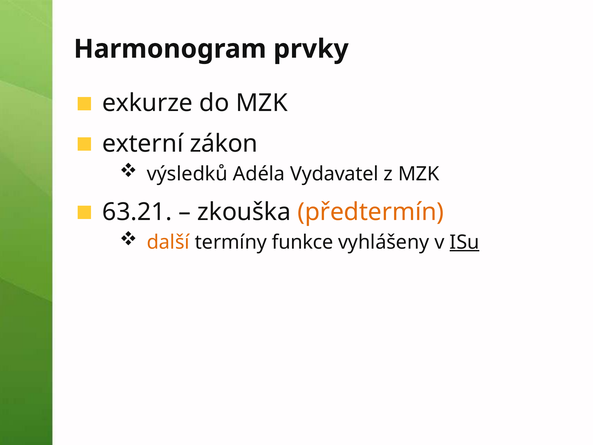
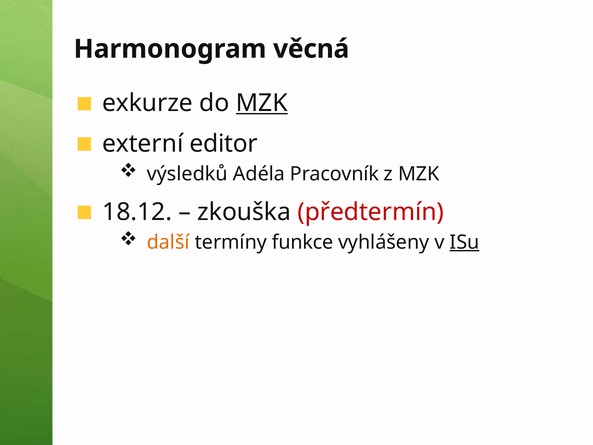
prvky: prvky -> věcná
MZK at (262, 103) underline: none -> present
zákon: zákon -> editor
Vydavatel: Vydavatel -> Pracovník
63.21: 63.21 -> 18.12
předtermín colour: orange -> red
